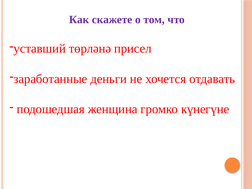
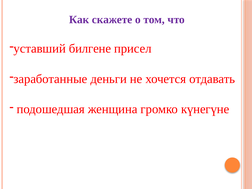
төрләнә: төрләнә -> билгене
